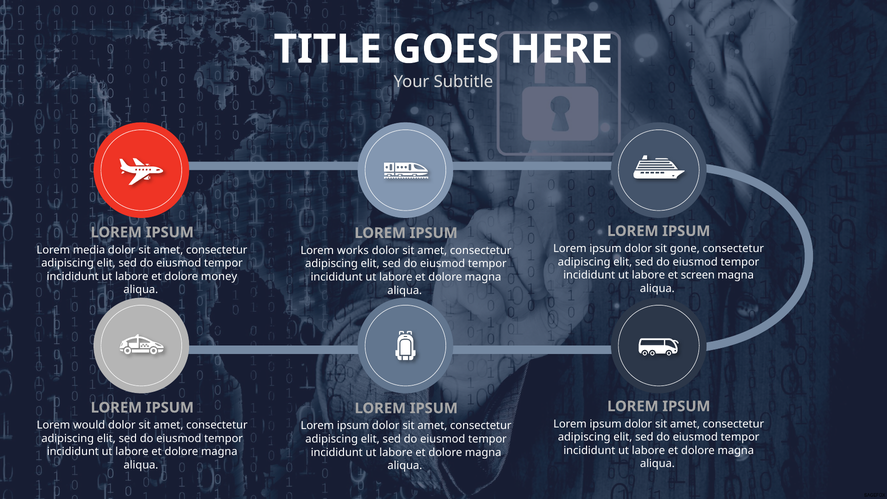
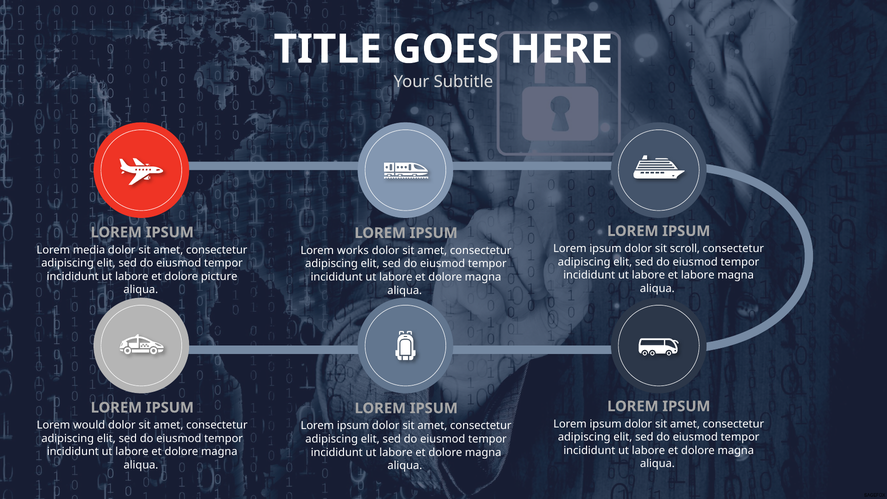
gone: gone -> scroll
et screen: screen -> labore
money: money -> picture
